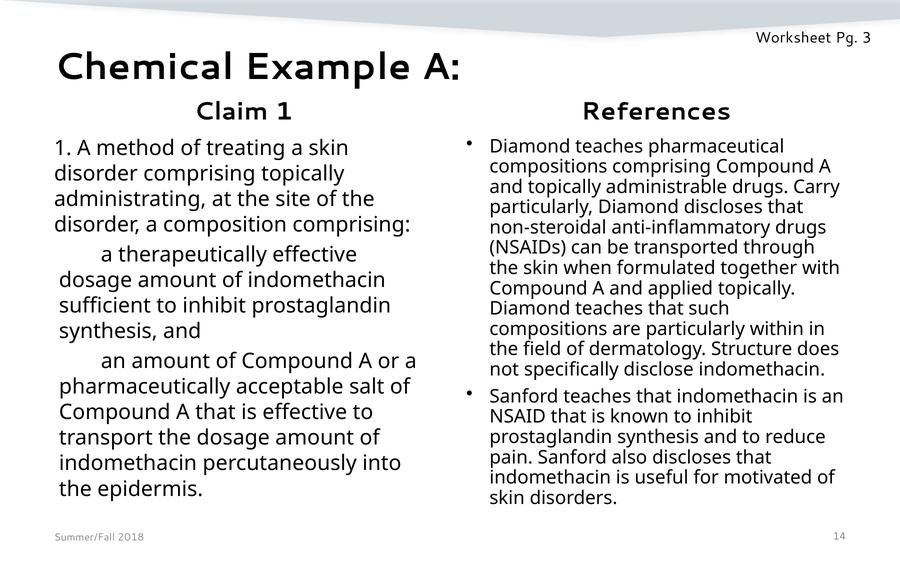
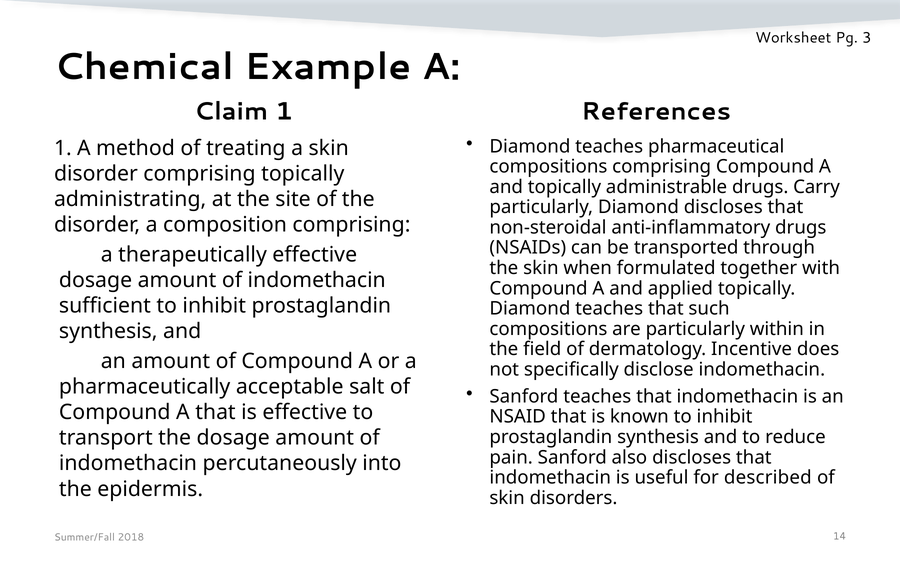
Structure: Structure -> Incentive
motivated: motivated -> described
